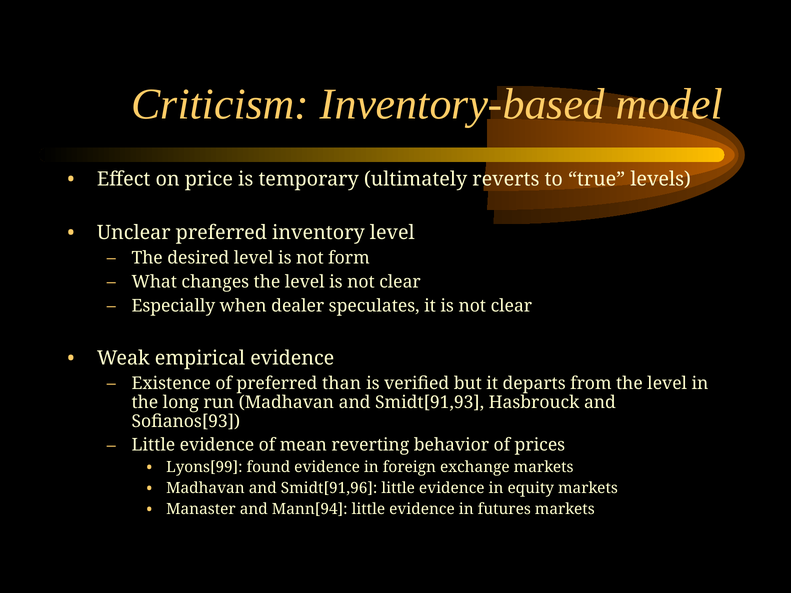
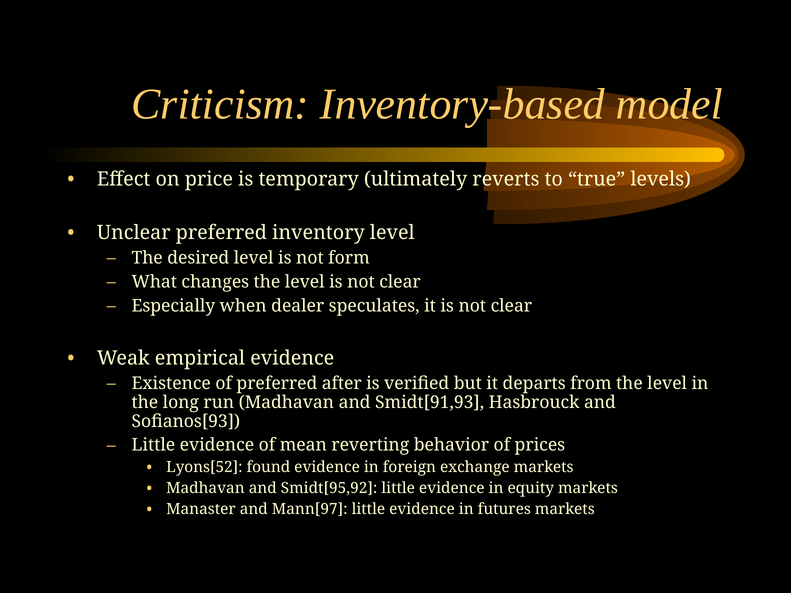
than: than -> after
Lyons[99: Lyons[99 -> Lyons[52
Smidt[91,96: Smidt[91,96 -> Smidt[95,92
Mann[94: Mann[94 -> Mann[97
